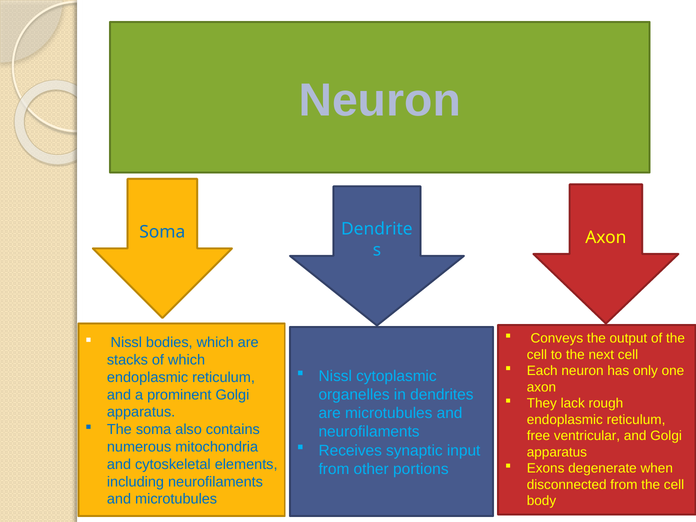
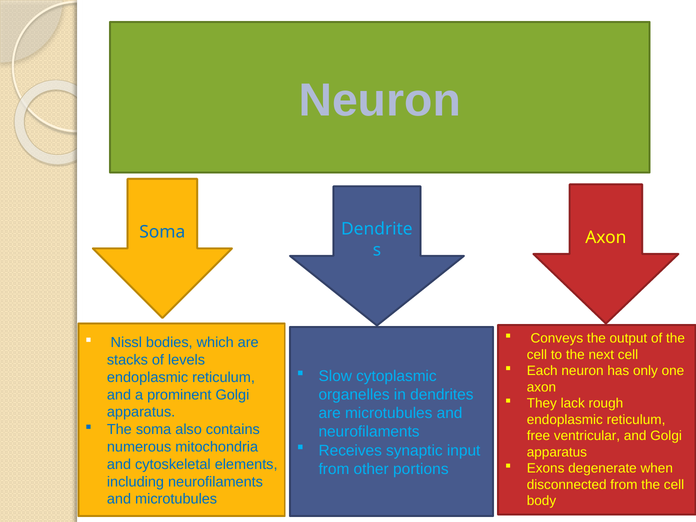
of which: which -> levels
Nissl at (335, 376): Nissl -> Slow
